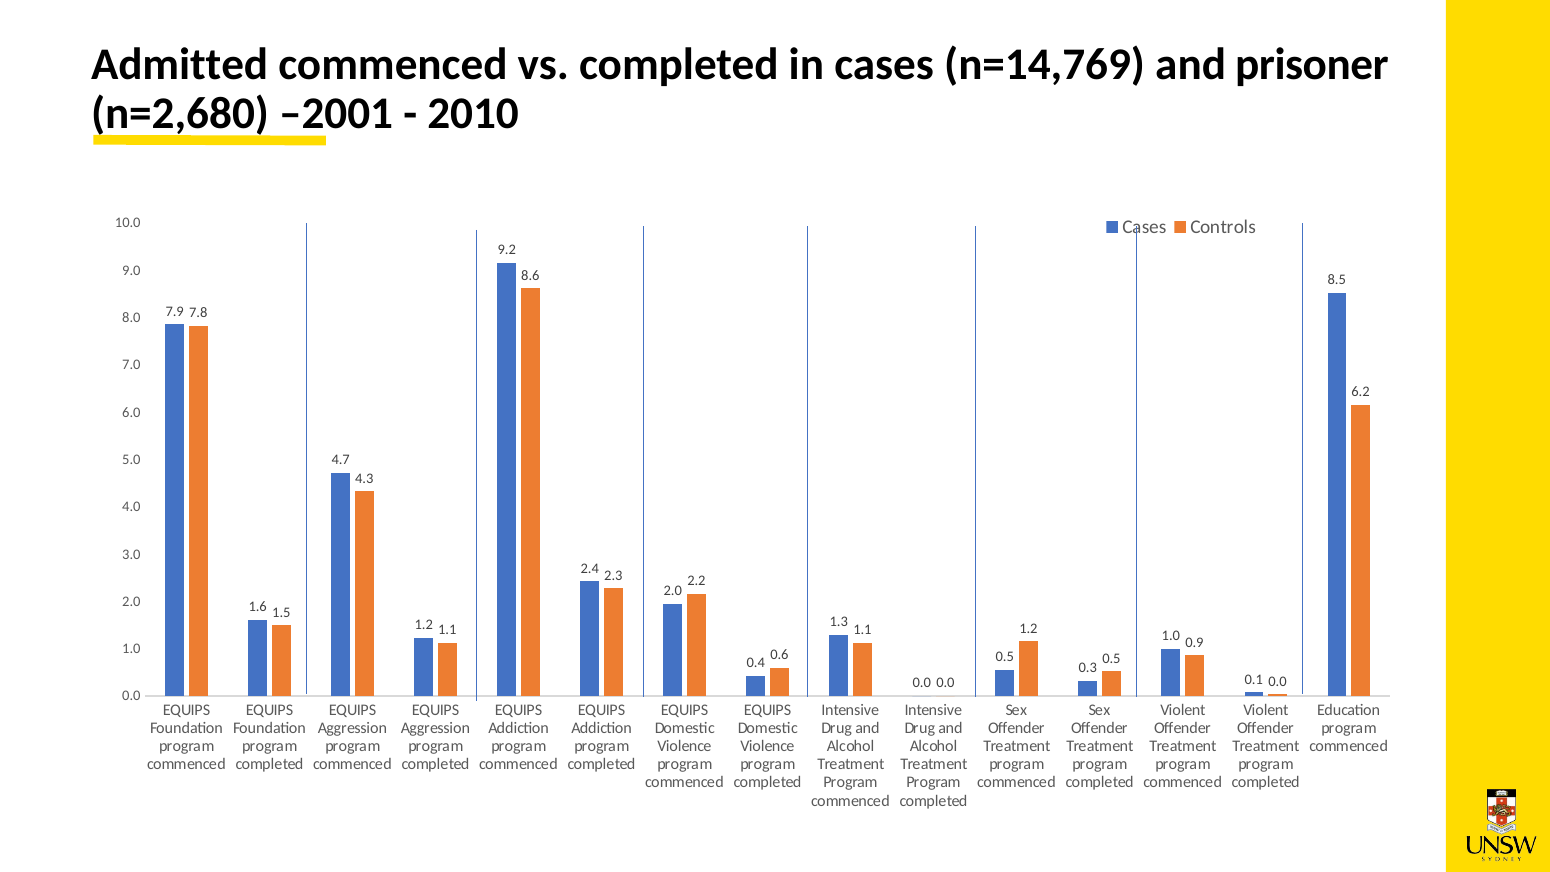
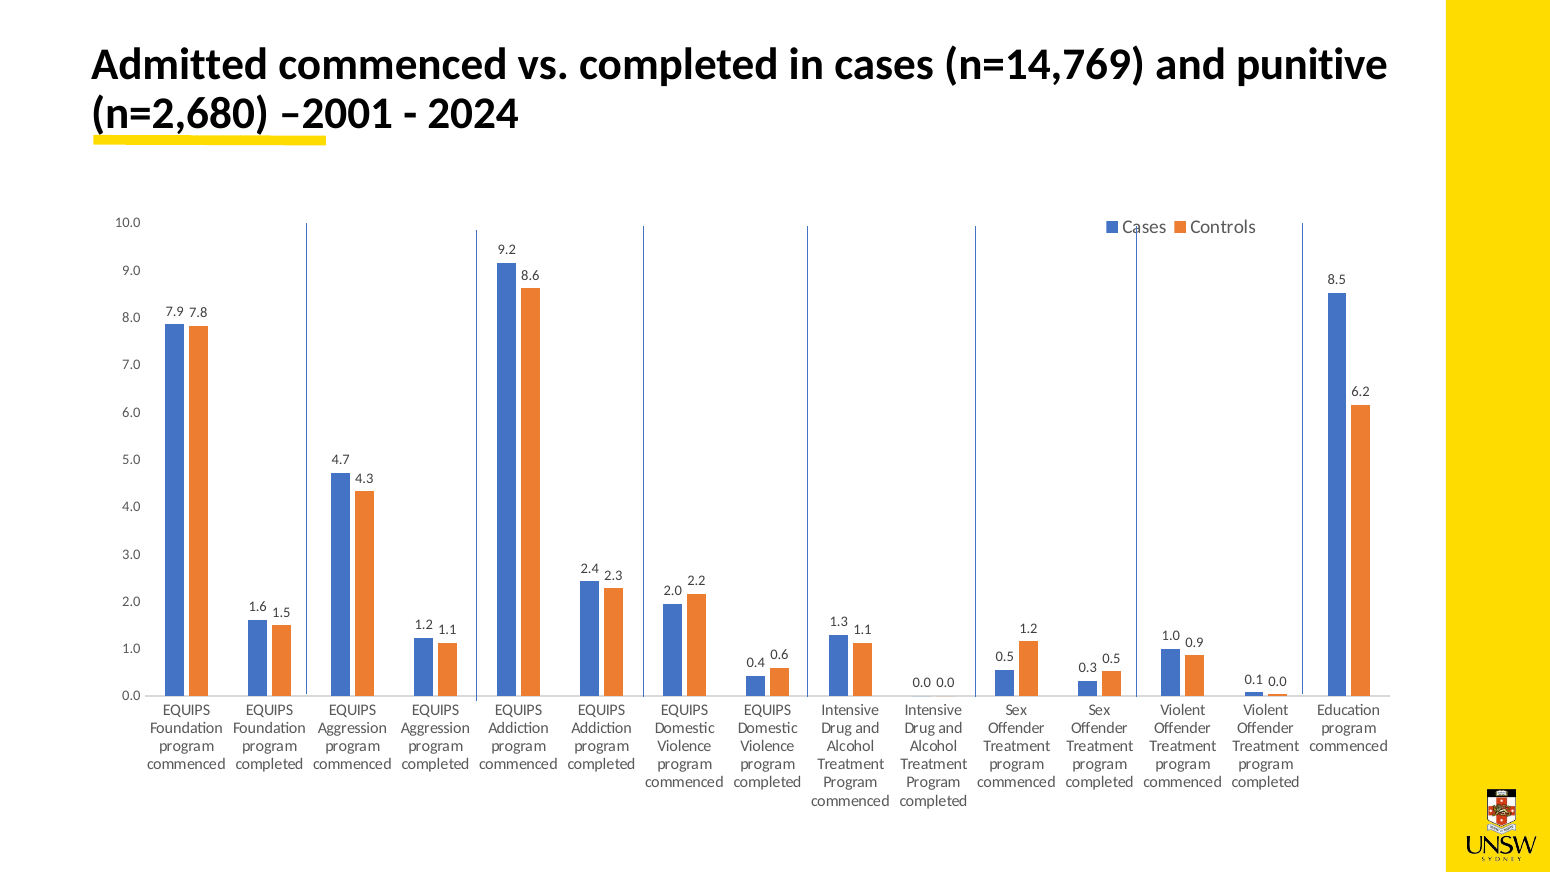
prisoner: prisoner -> punitive
2010: 2010 -> 2024
